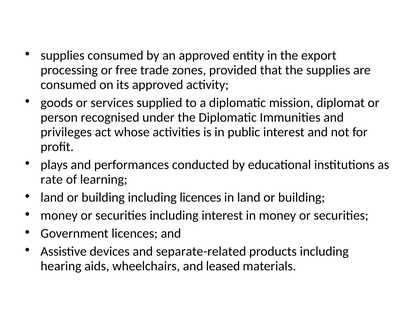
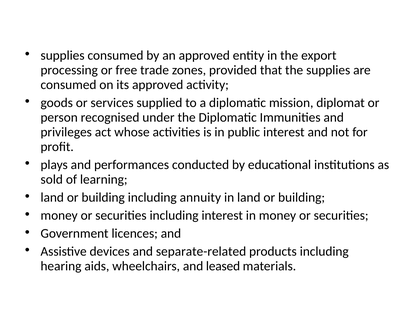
rate: rate -> sold
including licences: licences -> annuity
